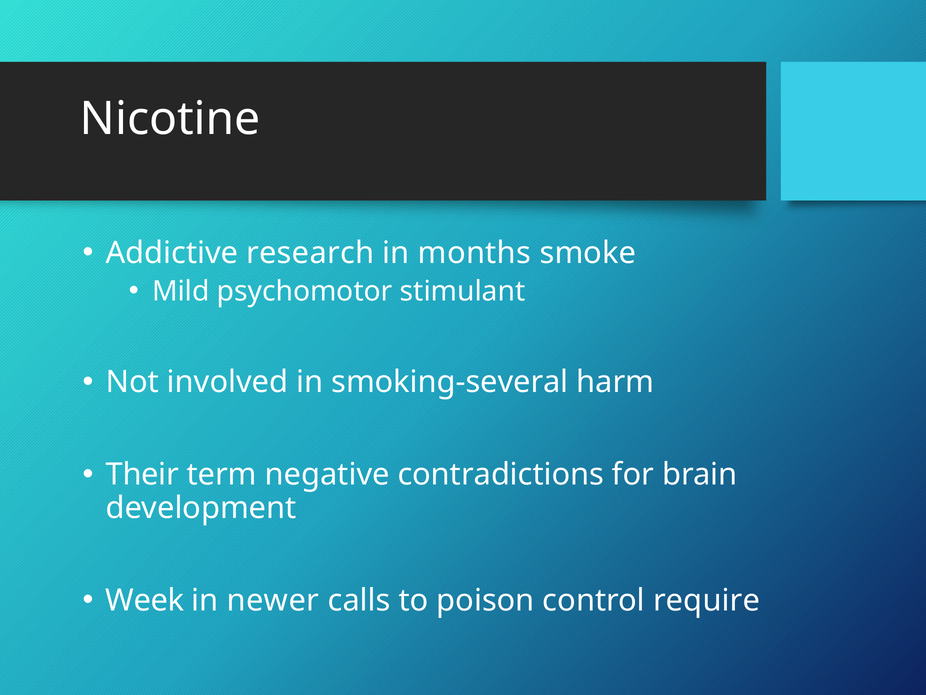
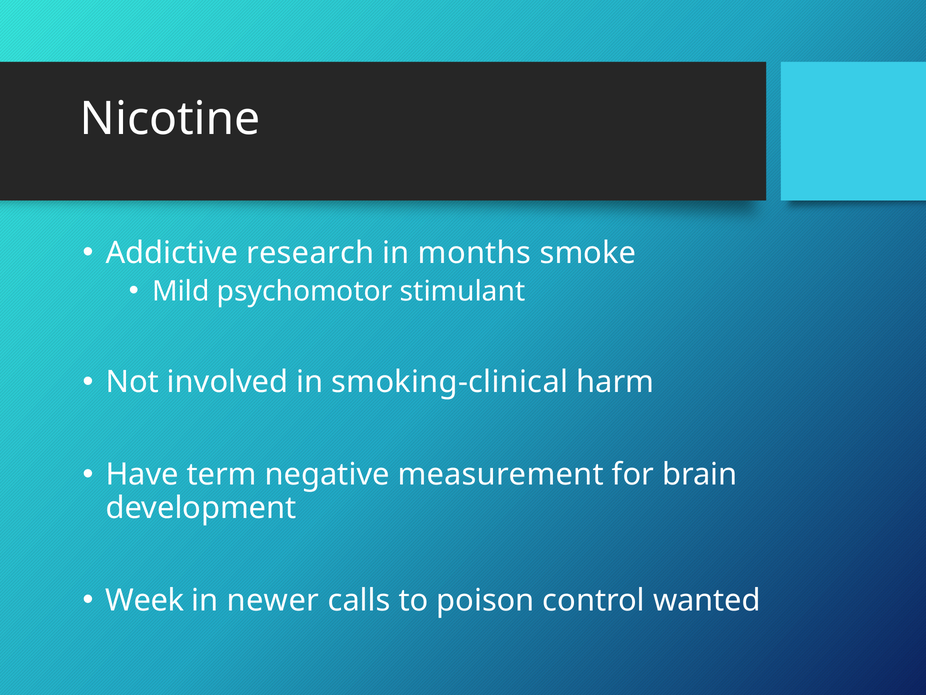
smoking-several: smoking-several -> smoking-clinical
Their: Their -> Have
contradictions: contradictions -> measurement
require: require -> wanted
